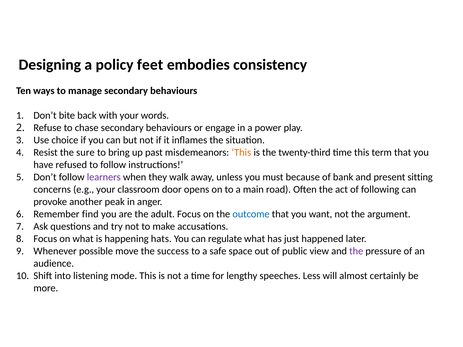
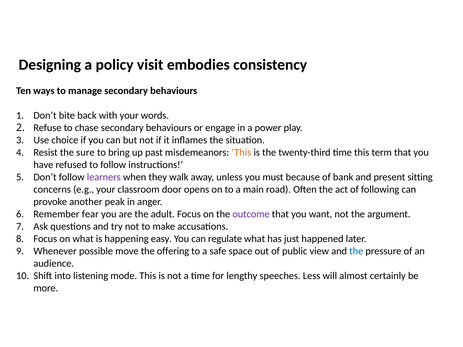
feet: feet -> visit
find: find -> fear
outcome colour: blue -> purple
hats: hats -> easy
success: success -> offering
the at (356, 251) colour: purple -> blue
